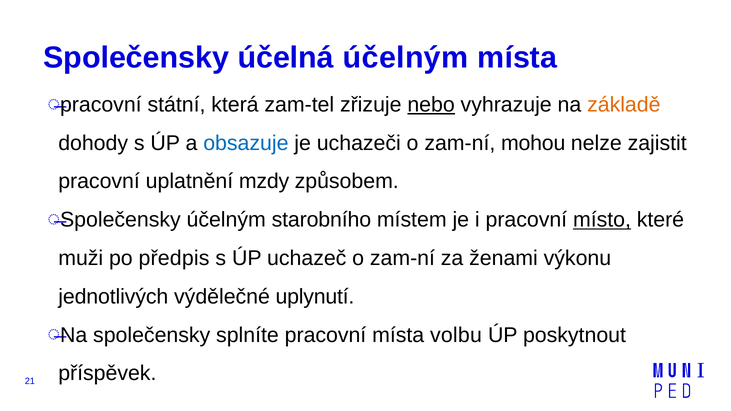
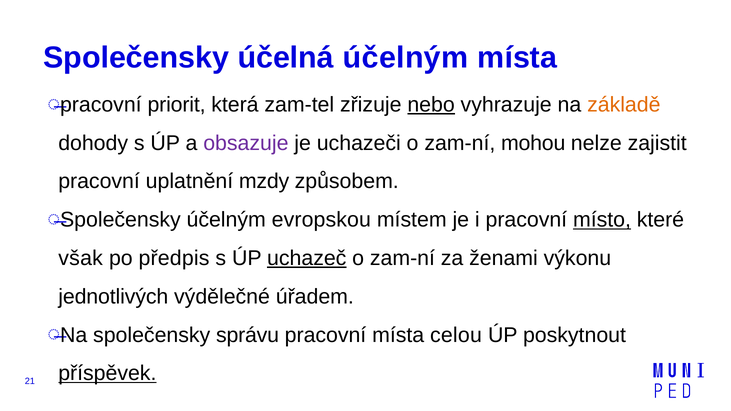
státní: státní -> priorit
obsazuje colour: blue -> purple
starobního: starobního -> evropskou
muži: muži -> však
uchazeč underline: none -> present
uplynutí: uplynutí -> úřadem
splníte: splníte -> správu
volbu: volbu -> celou
příspěvek underline: none -> present
